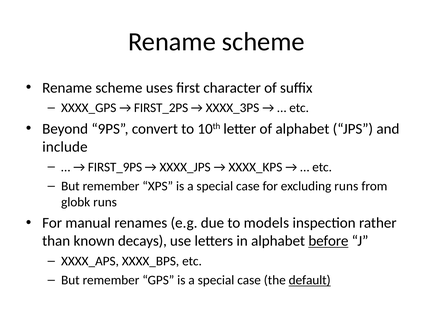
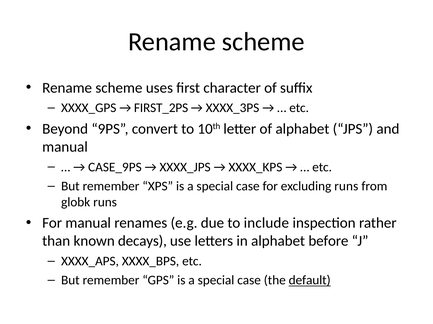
include at (65, 147): include -> manual
FIRST_9PS: FIRST_9PS -> CASE_9PS
models: models -> include
before underline: present -> none
